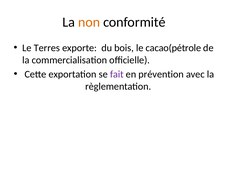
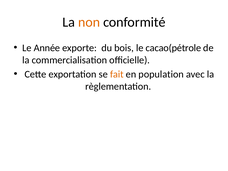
Terres: Terres -> Année
fait colour: purple -> orange
prévention: prévention -> population
